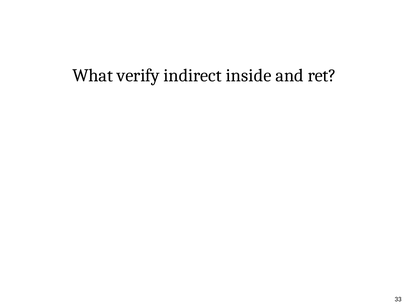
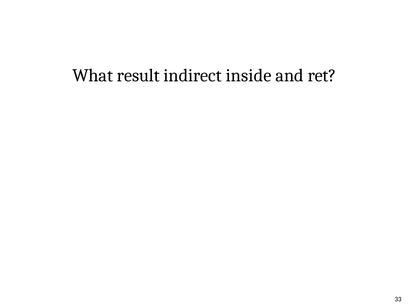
verify: verify -> result
